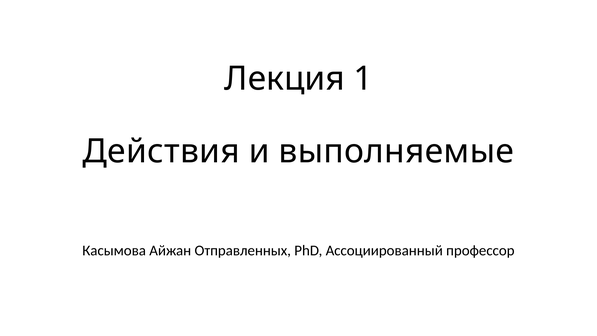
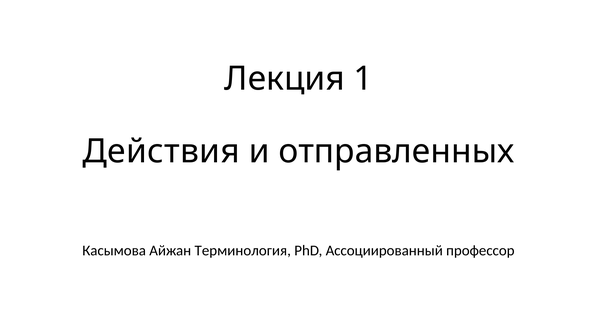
выполняемые: выполняемые -> отправленных
Отправленных: Отправленных -> Терминология
